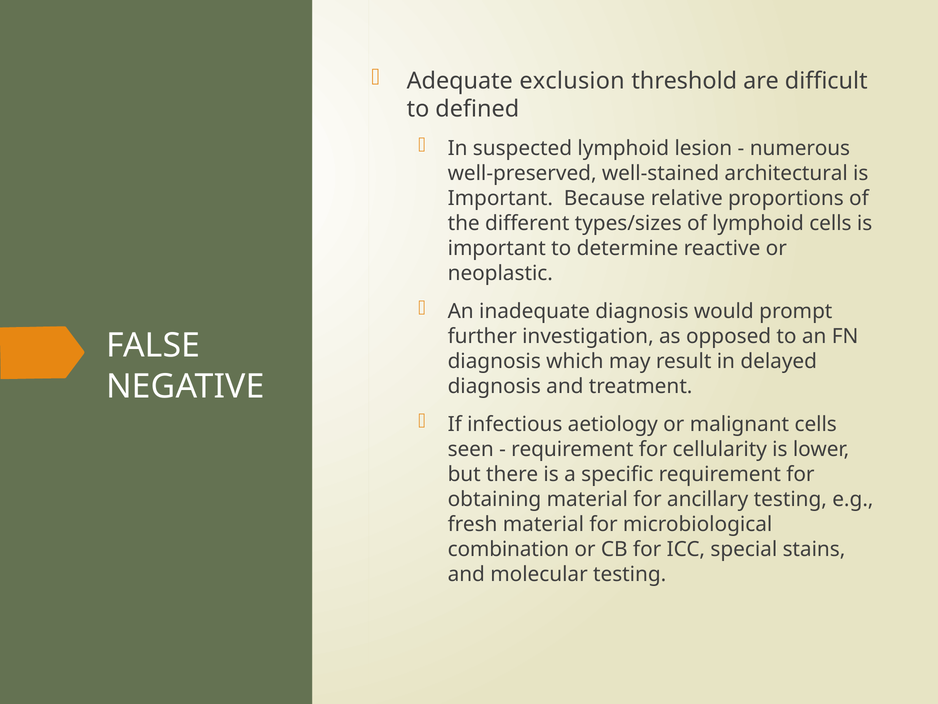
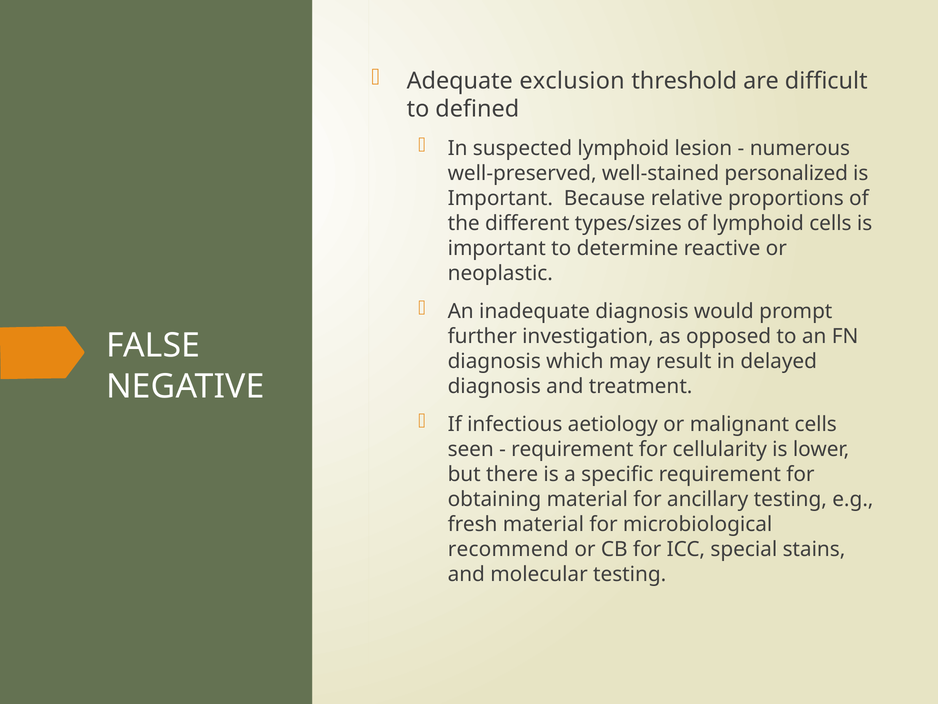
architectural: architectural -> personalized
combination: combination -> recommend
